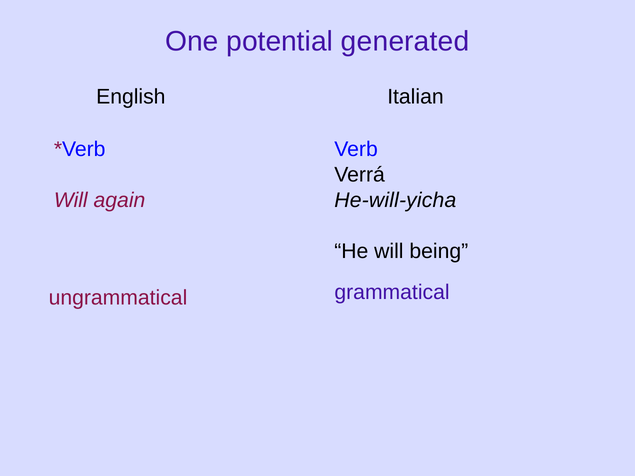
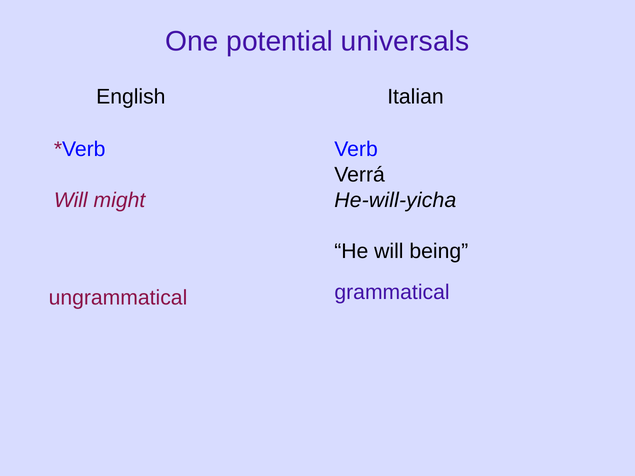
generated: generated -> universals
again: again -> might
